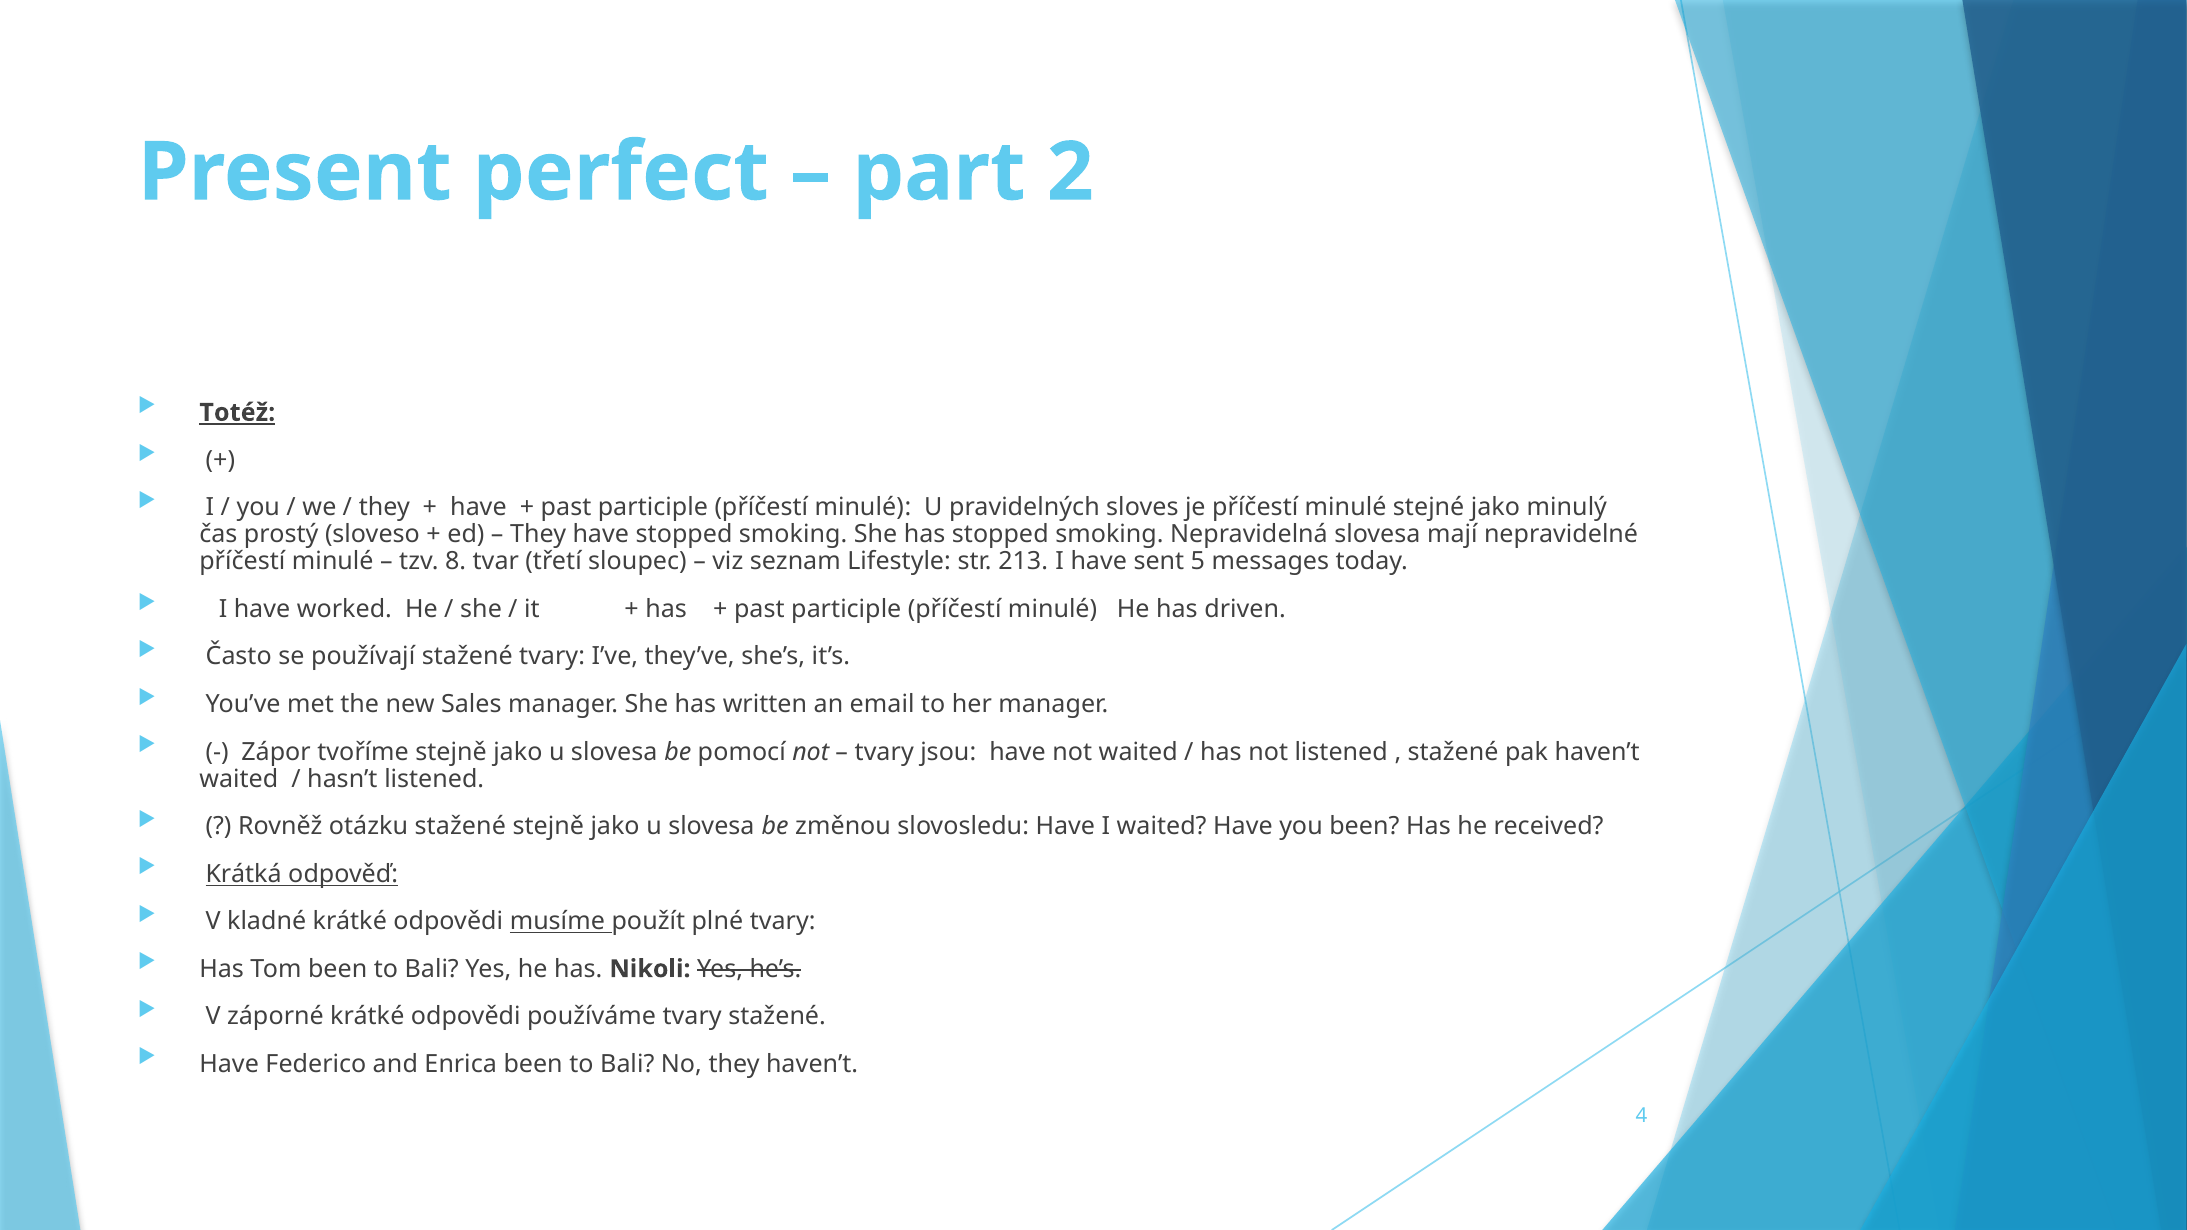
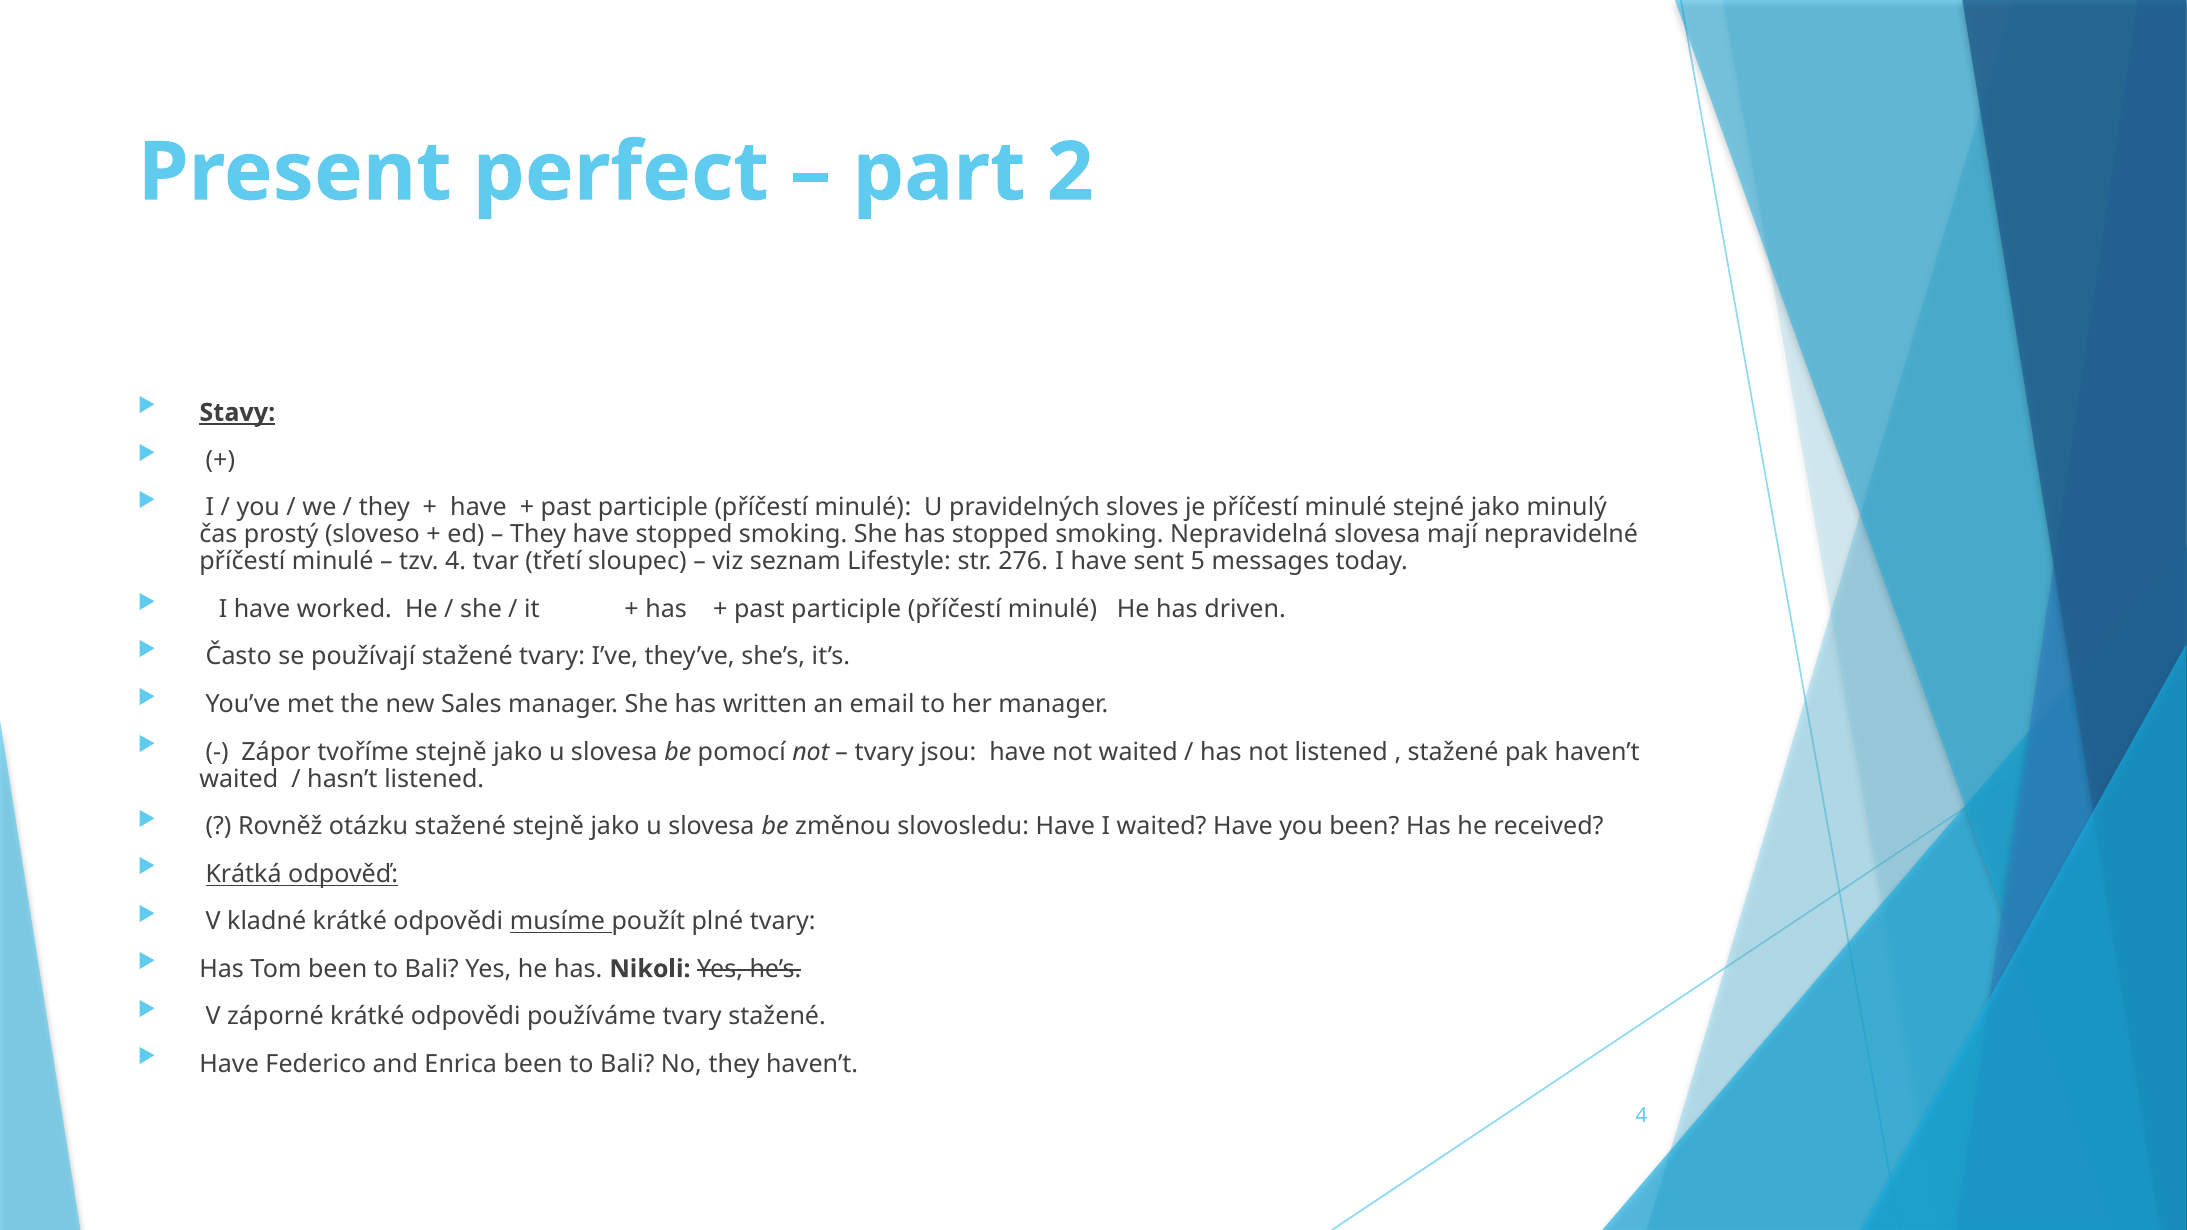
Totéž: Totéž -> Stavy
tzv 8: 8 -> 4
213: 213 -> 276
